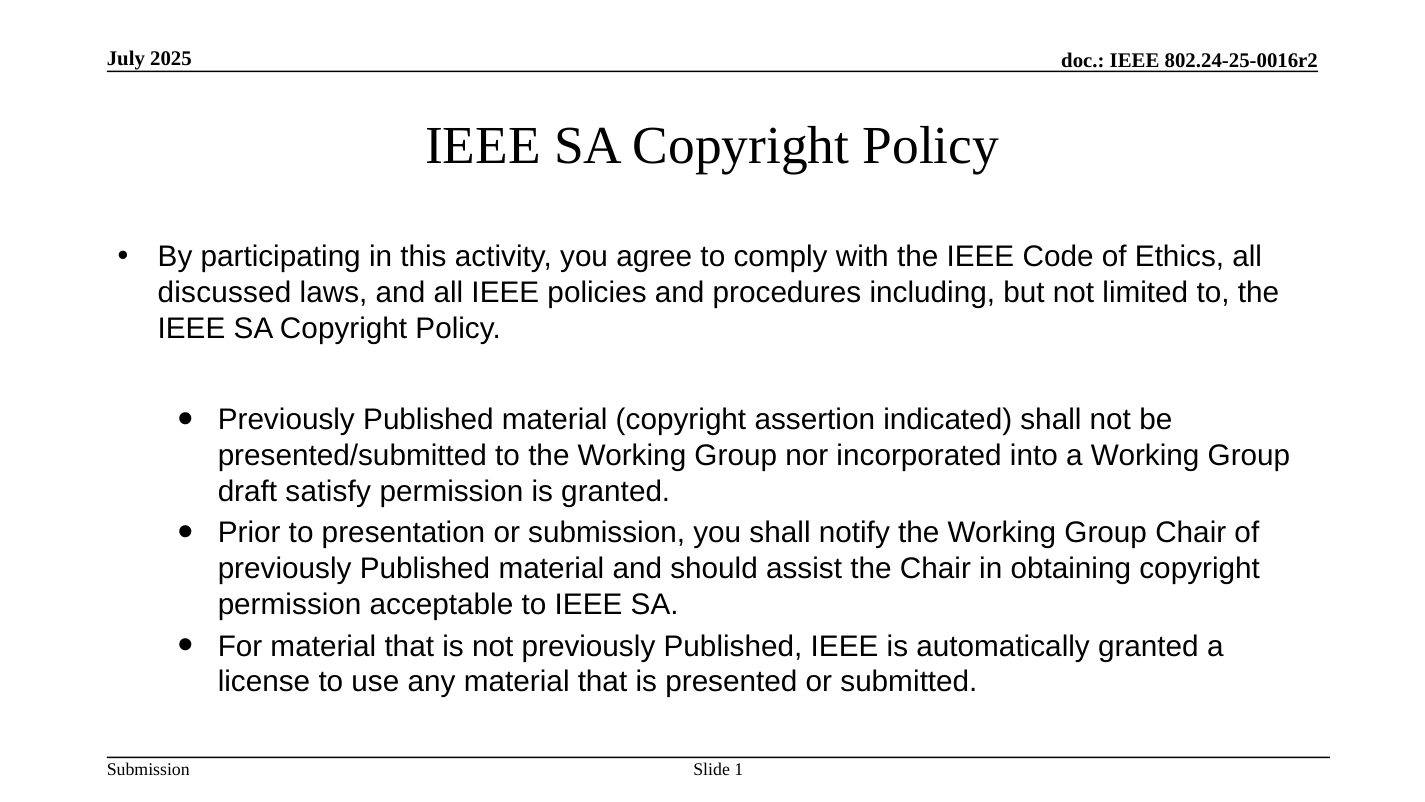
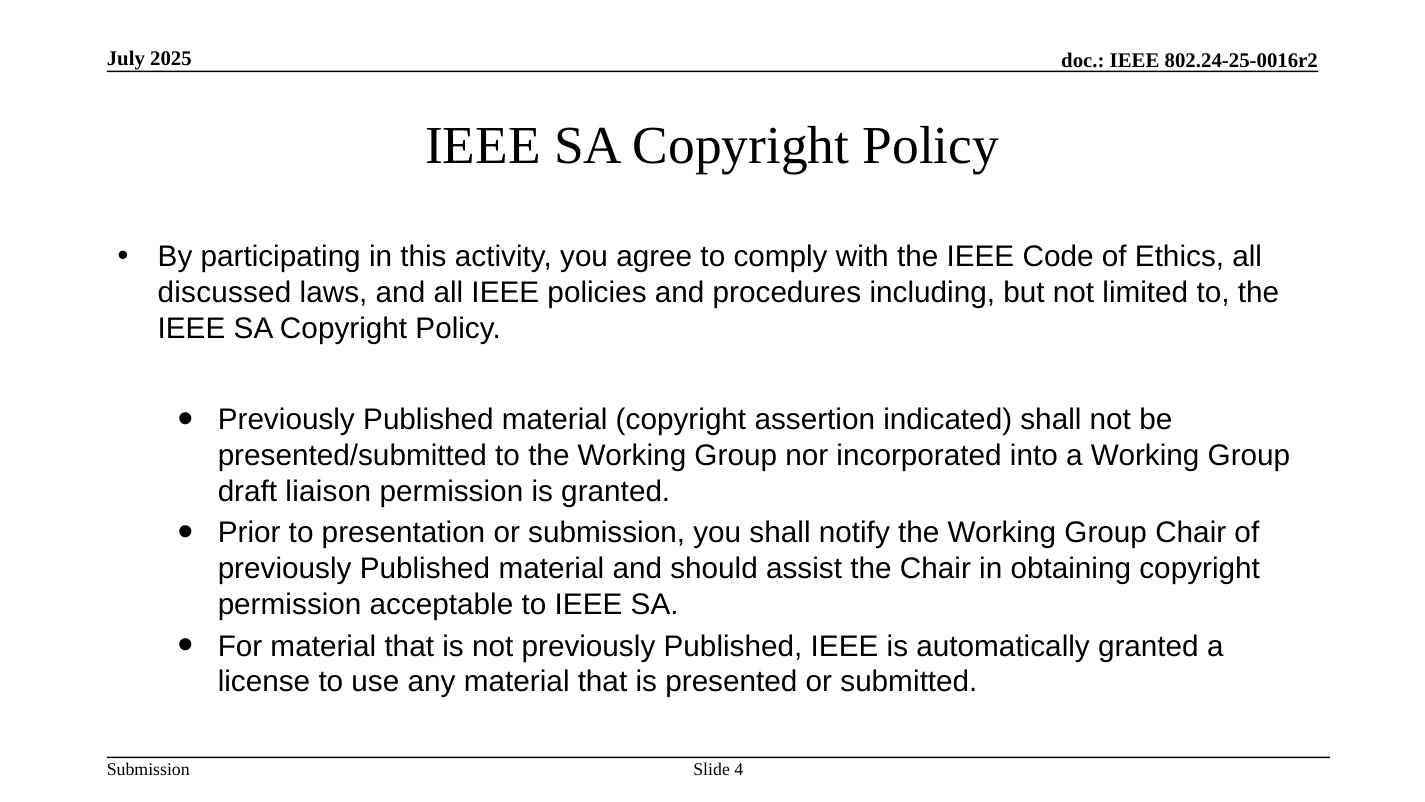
satisfy: satisfy -> liaison
1: 1 -> 4
